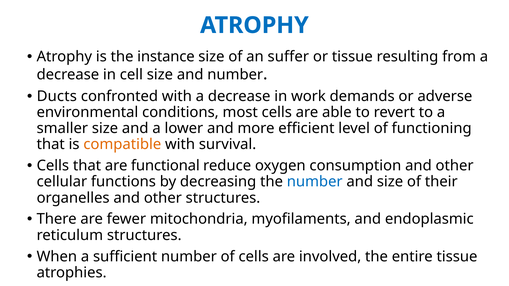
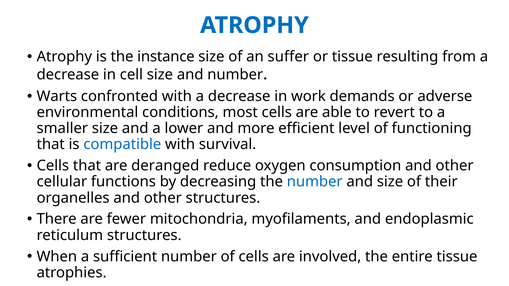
Ducts: Ducts -> Warts
compatible colour: orange -> blue
functional: functional -> deranged
